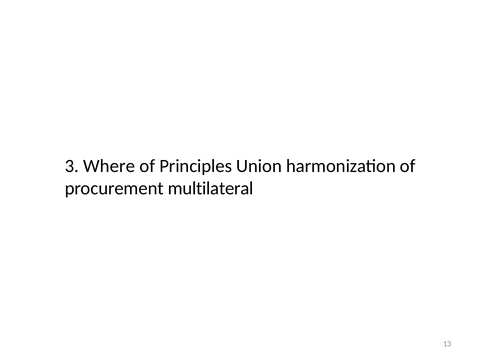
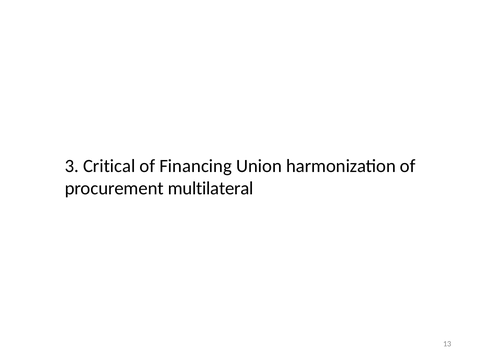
Where: Where -> Critical
Principles: Principles -> Financing
